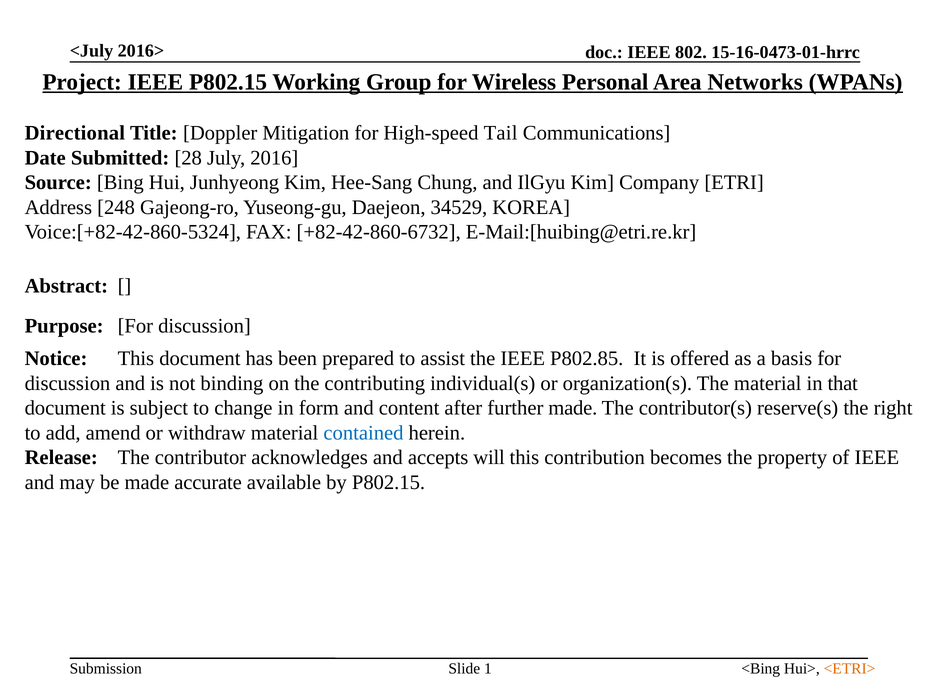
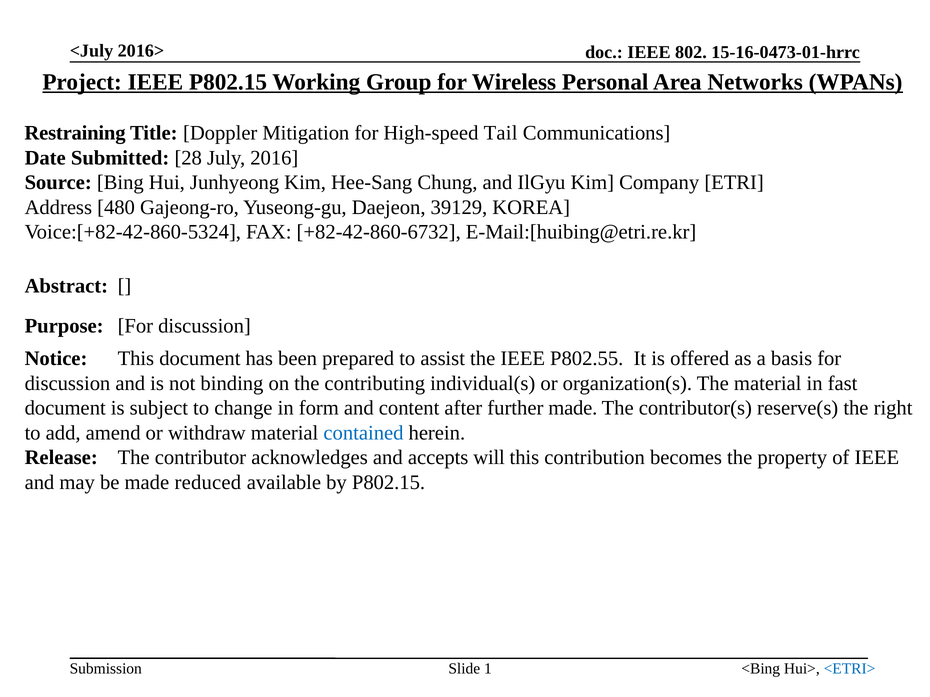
Directional: Directional -> Restraining
248: 248 -> 480
34529: 34529 -> 39129
P802.85: P802.85 -> P802.55
that: that -> fast
accurate: accurate -> reduced
<ETRI> colour: orange -> blue
